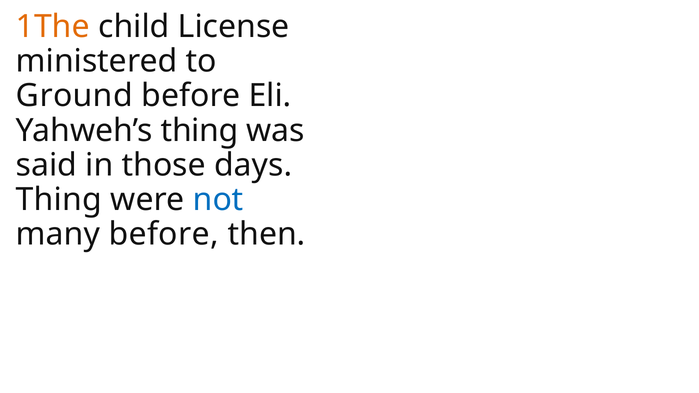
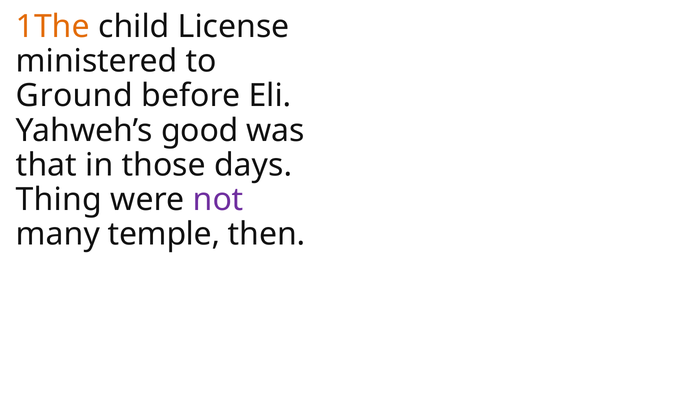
Yahweh’s thing: thing -> good
said: said -> that
not colour: blue -> purple
many before: before -> temple
